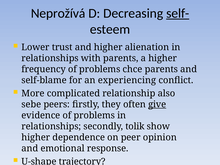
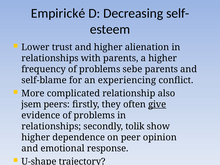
Neprožívá: Neprožívá -> Empirické
self- underline: present -> none
chce: chce -> sebe
sebe: sebe -> jsem
